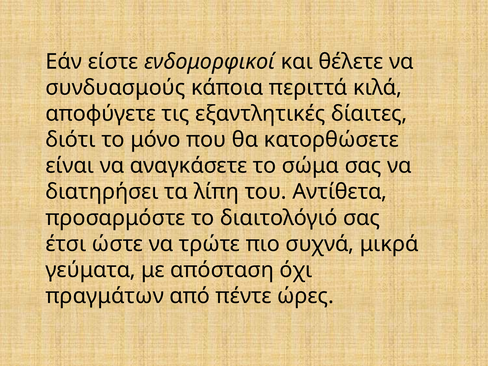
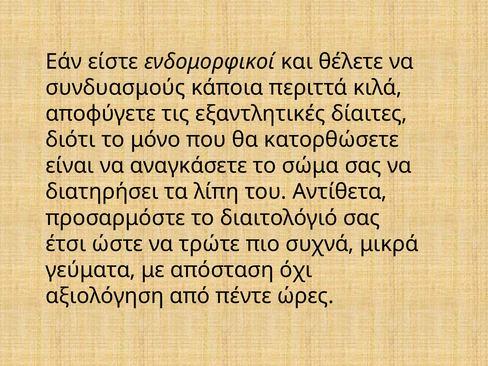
πραγμάτων: πραγμάτων -> αξιολόγηση
